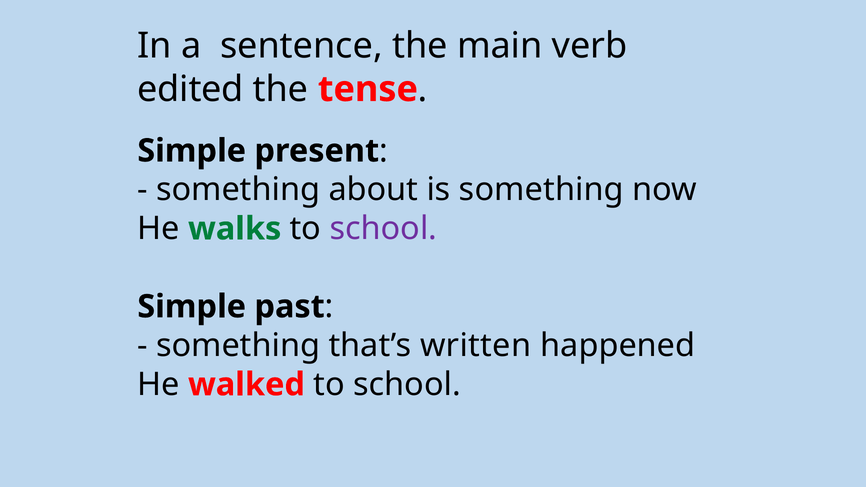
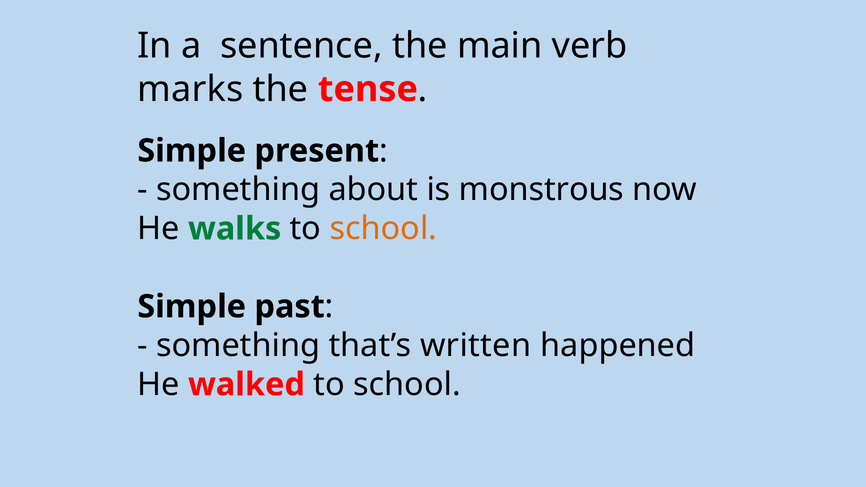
edited: edited -> marks
is something: something -> monstrous
school at (383, 229) colour: purple -> orange
